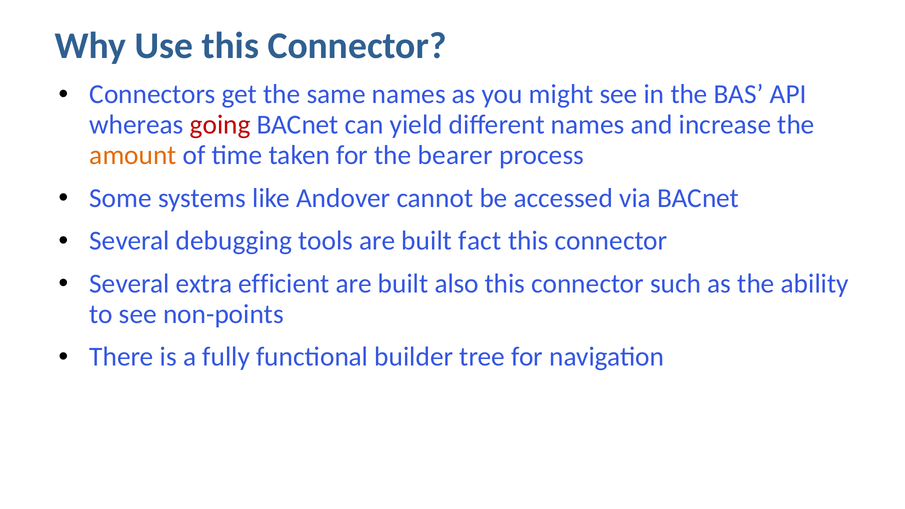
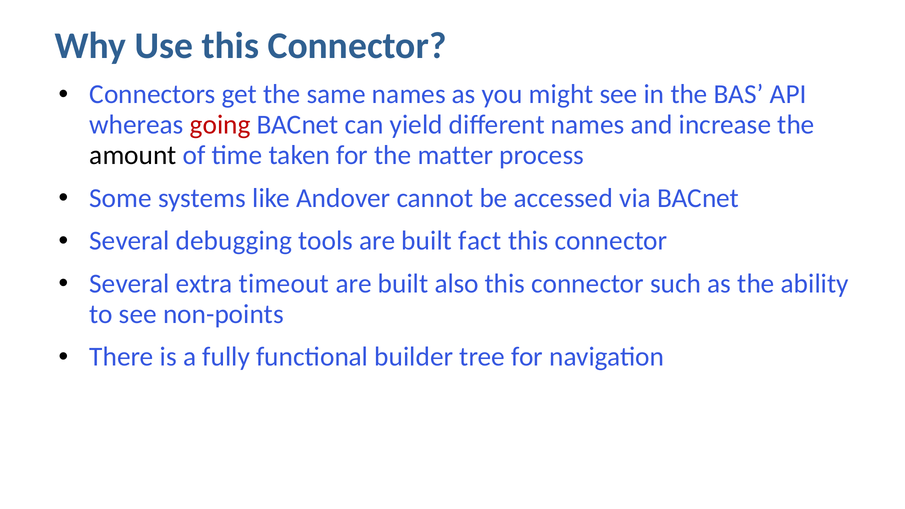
amount colour: orange -> black
bearer: bearer -> matter
efficient: efficient -> timeout
